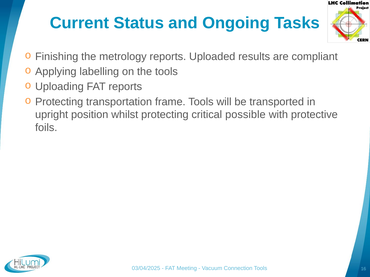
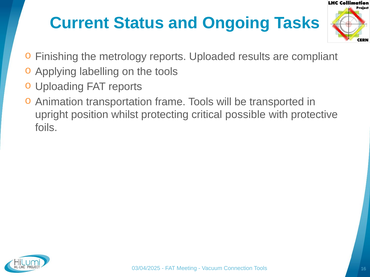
Protecting at (59, 102): Protecting -> Animation
